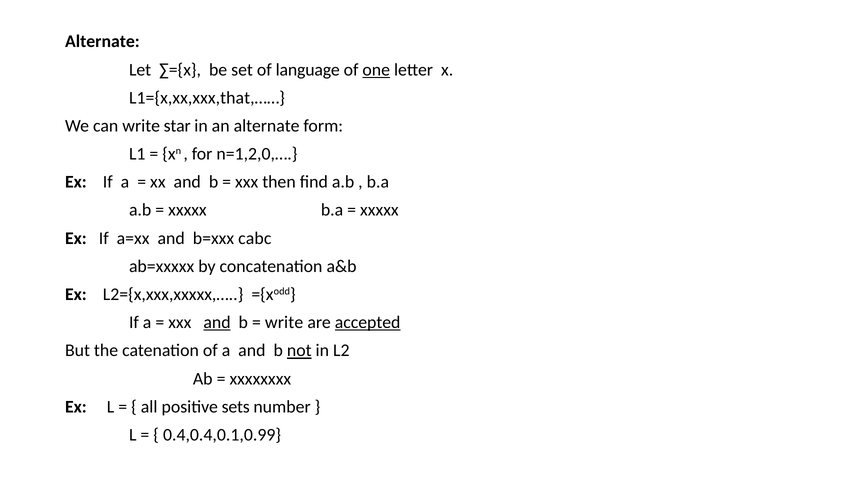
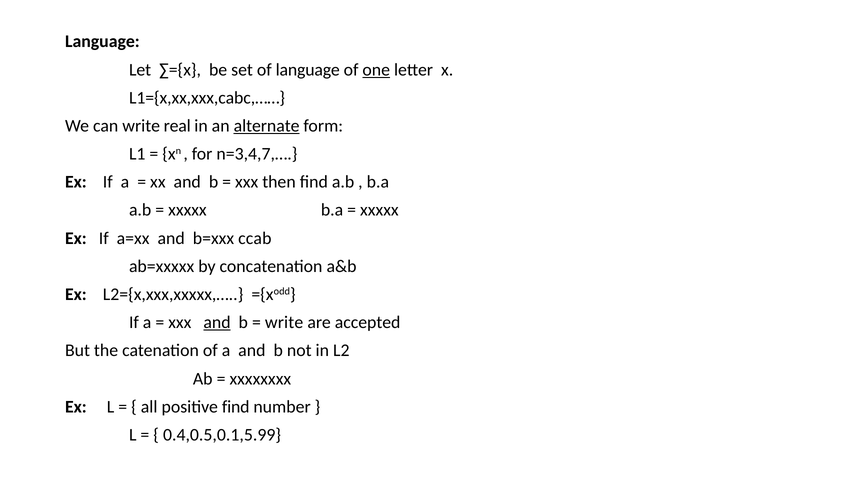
Alternate at (102, 42): Alternate -> Language
L1={x,xx,xxx,that,……: L1={x,xx,xxx,that,…… -> L1={x,xx,xxx,cabc,……
star: star -> real
alternate at (267, 126) underline: none -> present
n=1,2,0,…: n=1,2,0,… -> n=3,4,7,…
cabc: cabc -> ccab
accepted underline: present -> none
not underline: present -> none
positive sets: sets -> find
0.4,0.4,0.1,0.99: 0.4,0.4,0.1,0.99 -> 0.4,0.5,0.1,5.99
